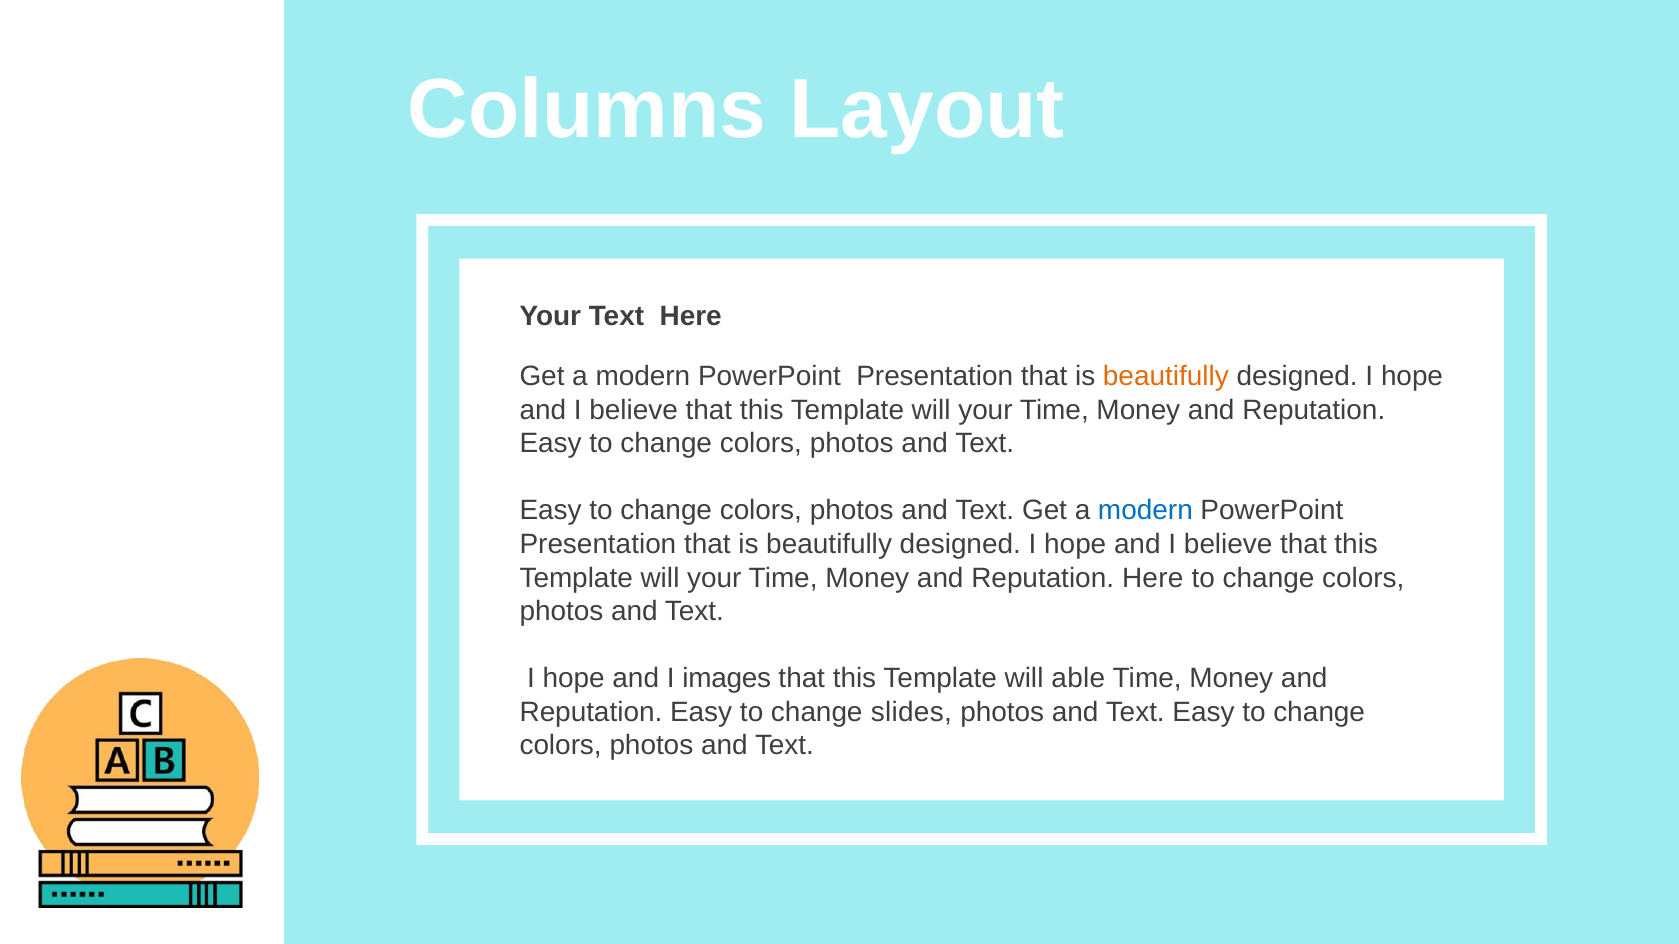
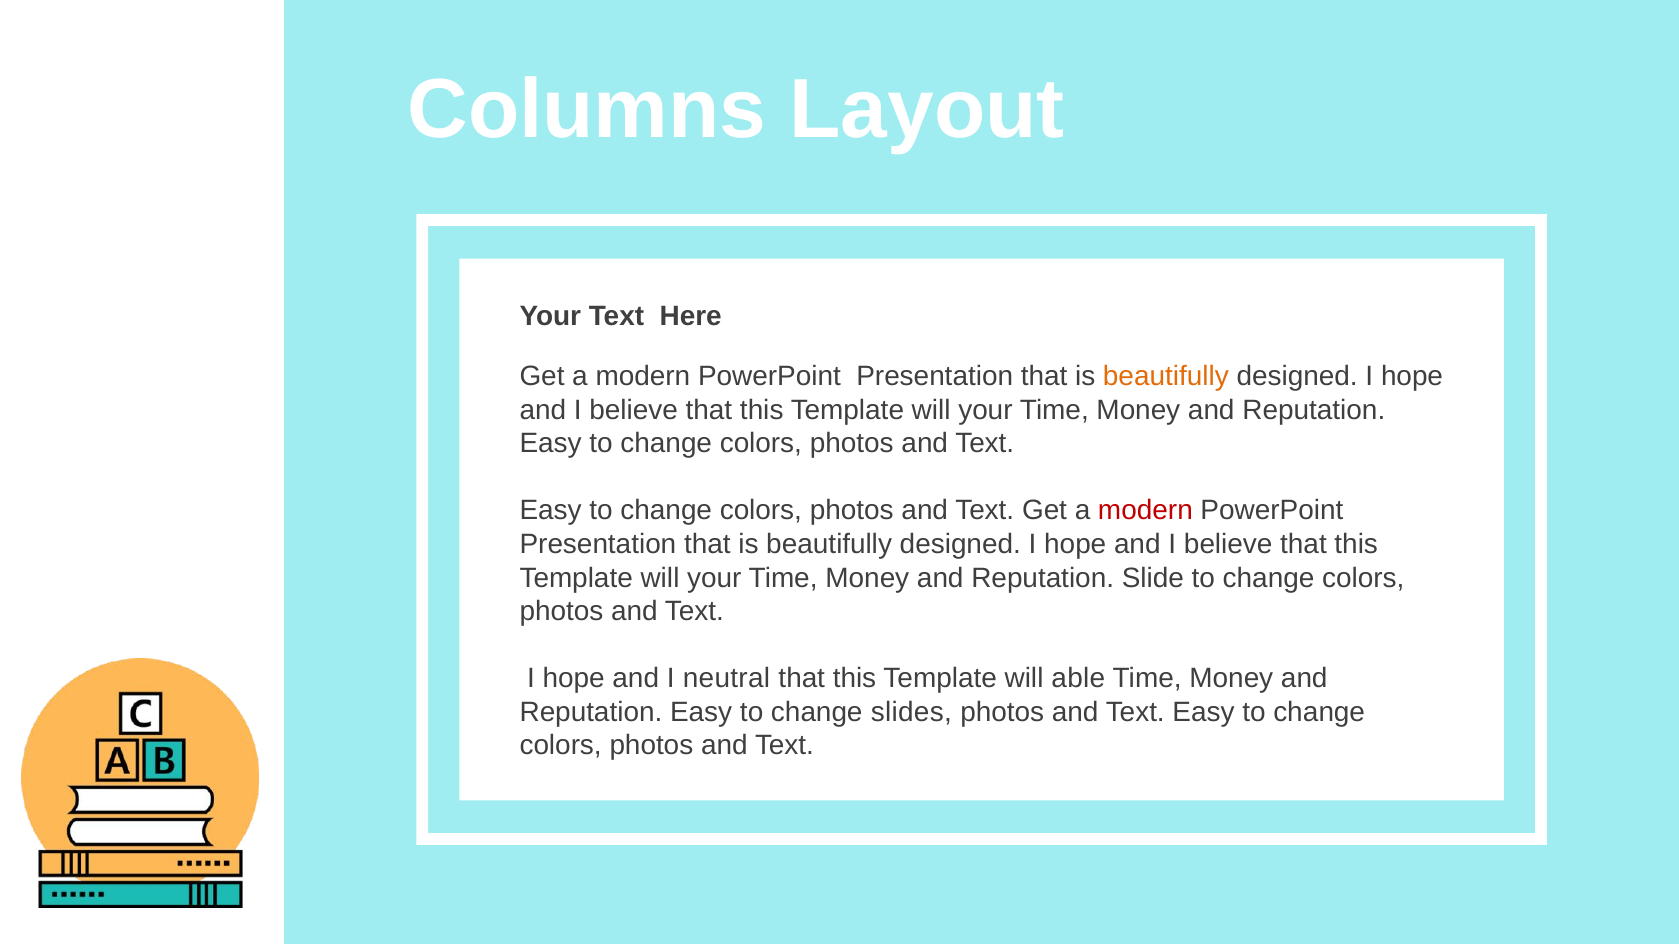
modern at (1145, 511) colour: blue -> red
Reputation Here: Here -> Slide
images: images -> neutral
